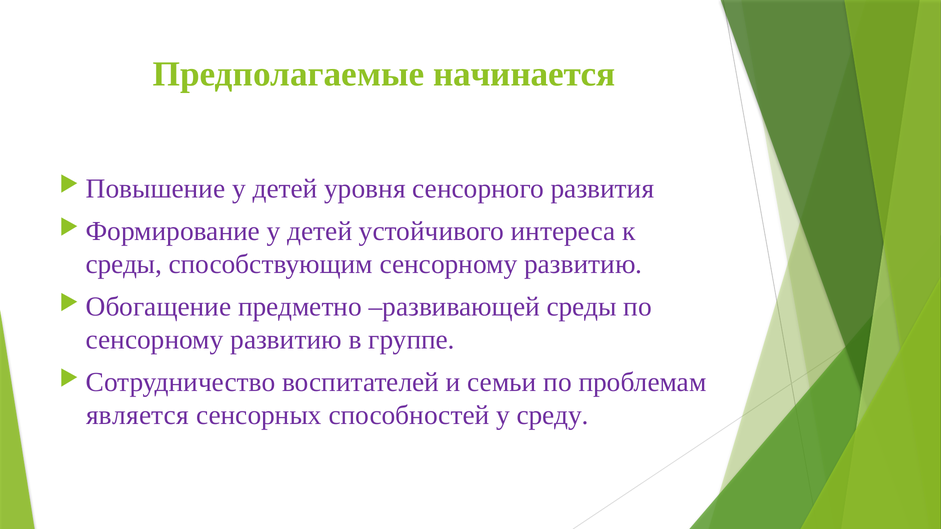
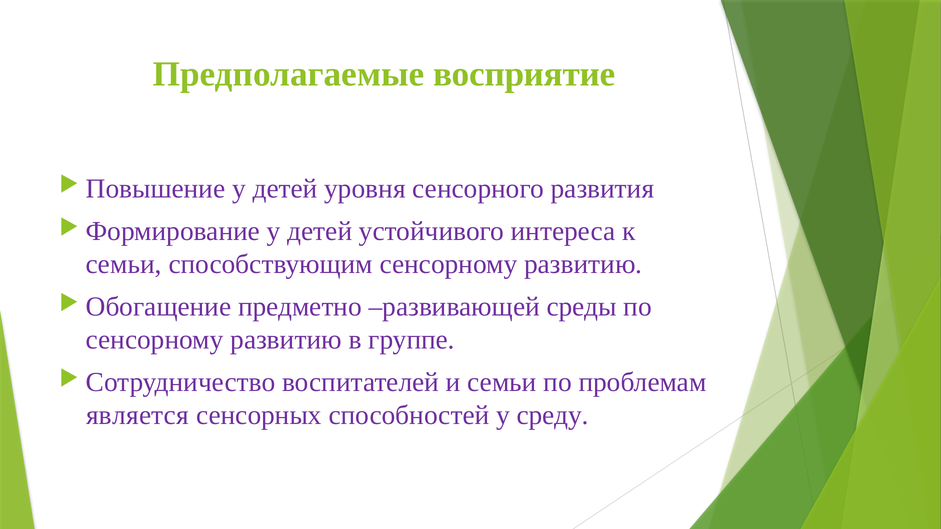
начинается: начинается -> восприятие
среды at (124, 264): среды -> семьи
